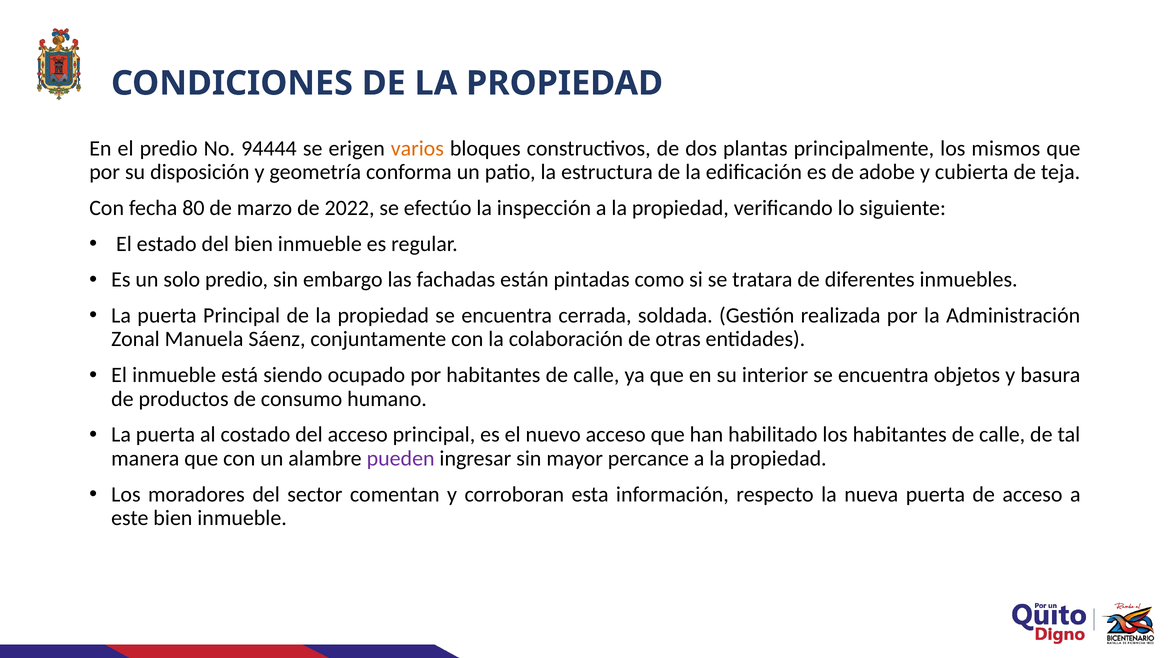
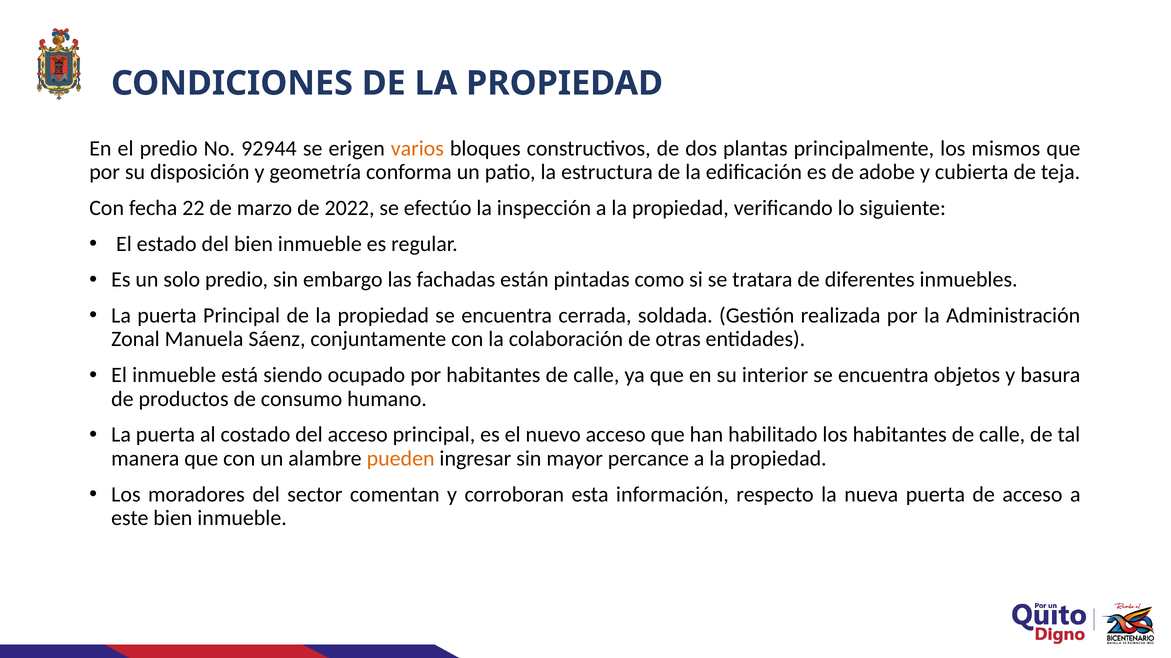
94444: 94444 -> 92944
80: 80 -> 22
pueden colour: purple -> orange
